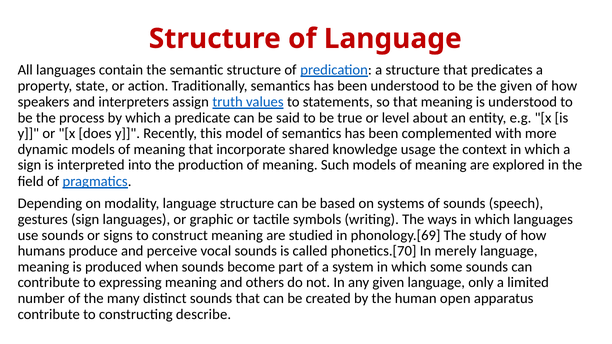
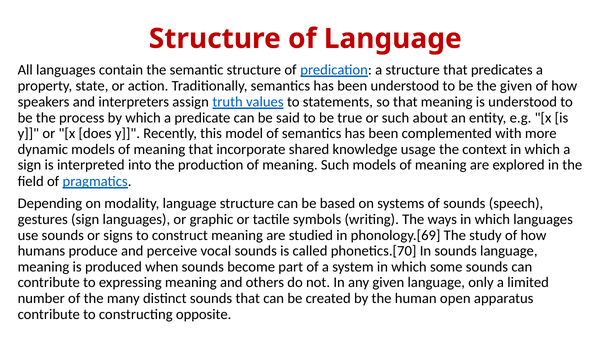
or level: level -> such
In merely: merely -> sounds
describe: describe -> opposite
